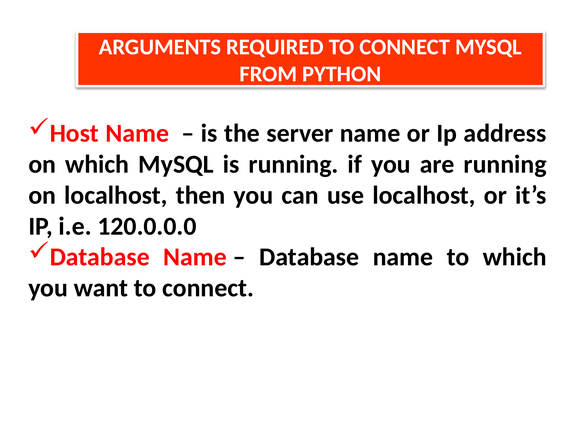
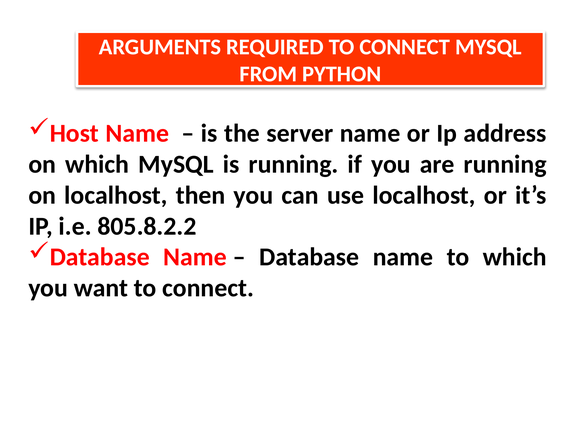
120.0.0.0: 120.0.0.0 -> 805.8.2.2
